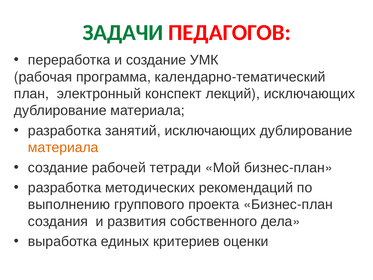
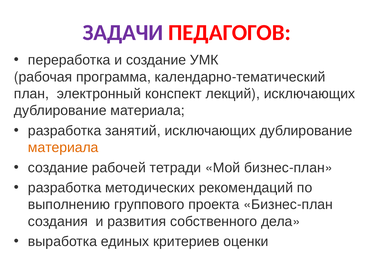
ЗАДАЧИ colour: green -> purple
